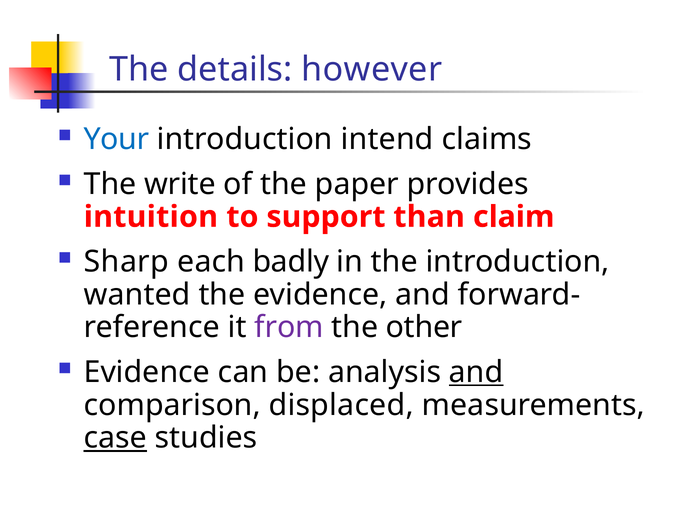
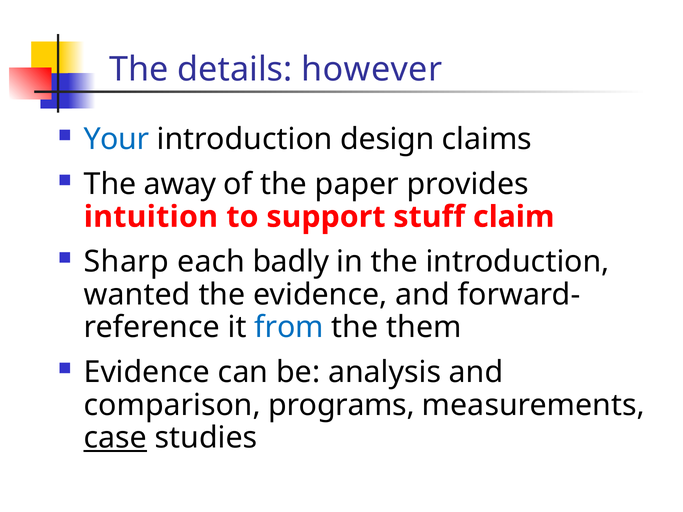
intend: intend -> design
write: write -> away
than: than -> stuff
from colour: purple -> blue
other: other -> them
and at (476, 372) underline: present -> none
displaced: displaced -> programs
